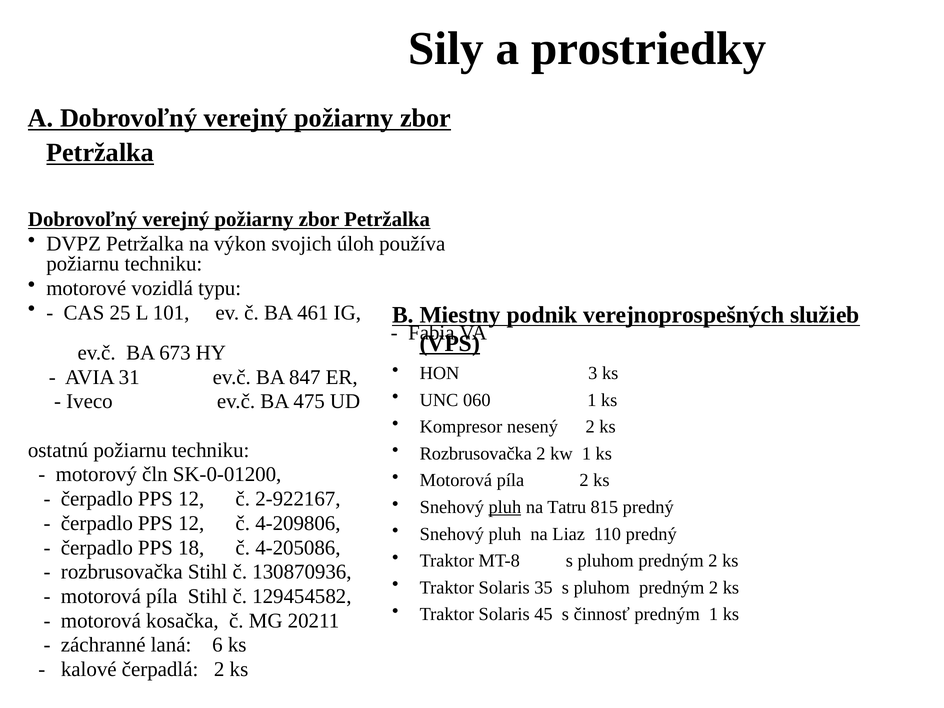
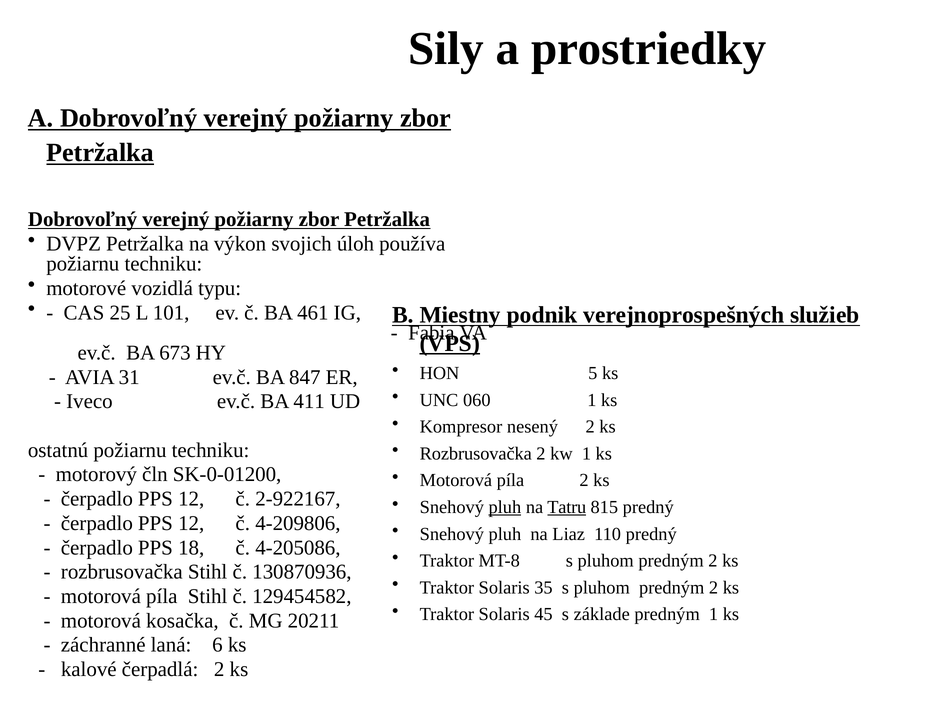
3: 3 -> 5
475: 475 -> 411
Tatru underline: none -> present
činnosť: činnosť -> základe
